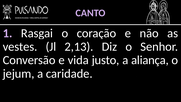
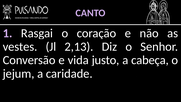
aliança: aliança -> cabeça
